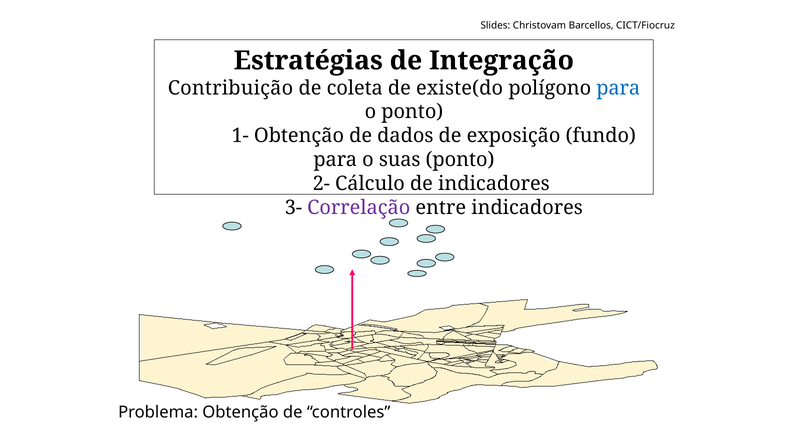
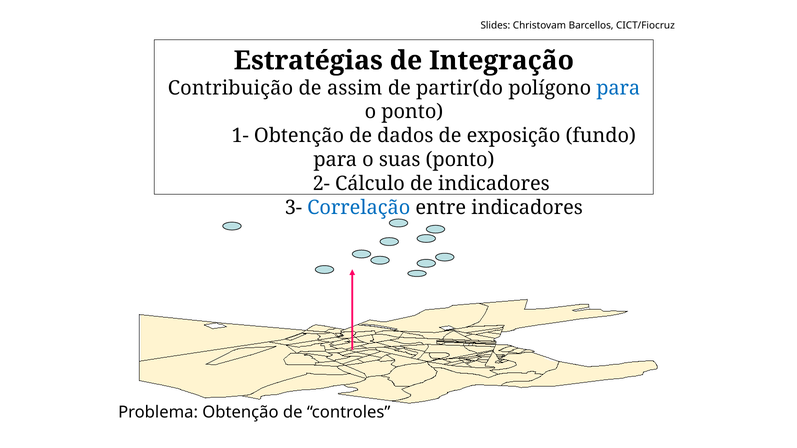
coleta: coleta -> assim
existe(do: existe(do -> partir(do
Correlação colour: purple -> blue
